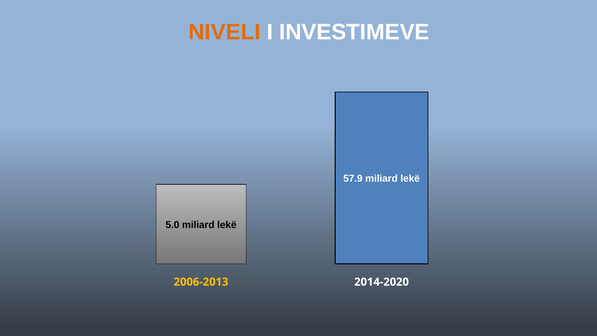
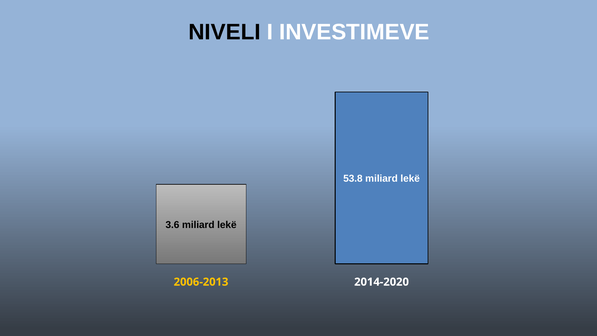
NIVELI colour: orange -> black
57.9: 57.9 -> 53.8
5.0: 5.0 -> 3.6
